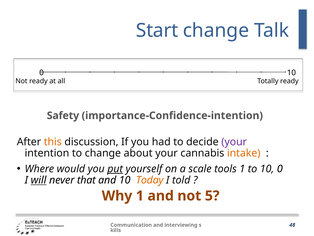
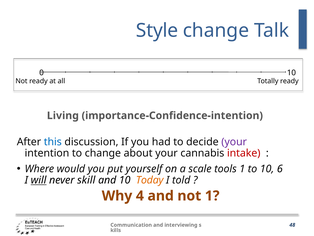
Start: Start -> Style
Safety: Safety -> Living
this colour: orange -> blue
intake colour: orange -> red
put underline: present -> none
10 0: 0 -> 6
that: that -> skill
Why 1: 1 -> 4
not 5: 5 -> 1
